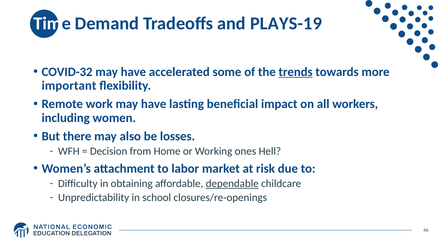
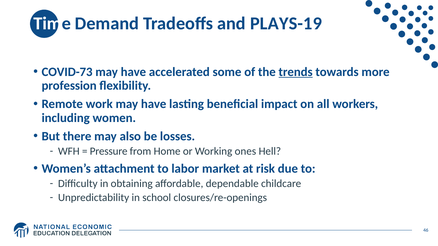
COVID-32: COVID-32 -> COVID-73
important: important -> profession
Decision: Decision -> Pressure
dependable underline: present -> none
